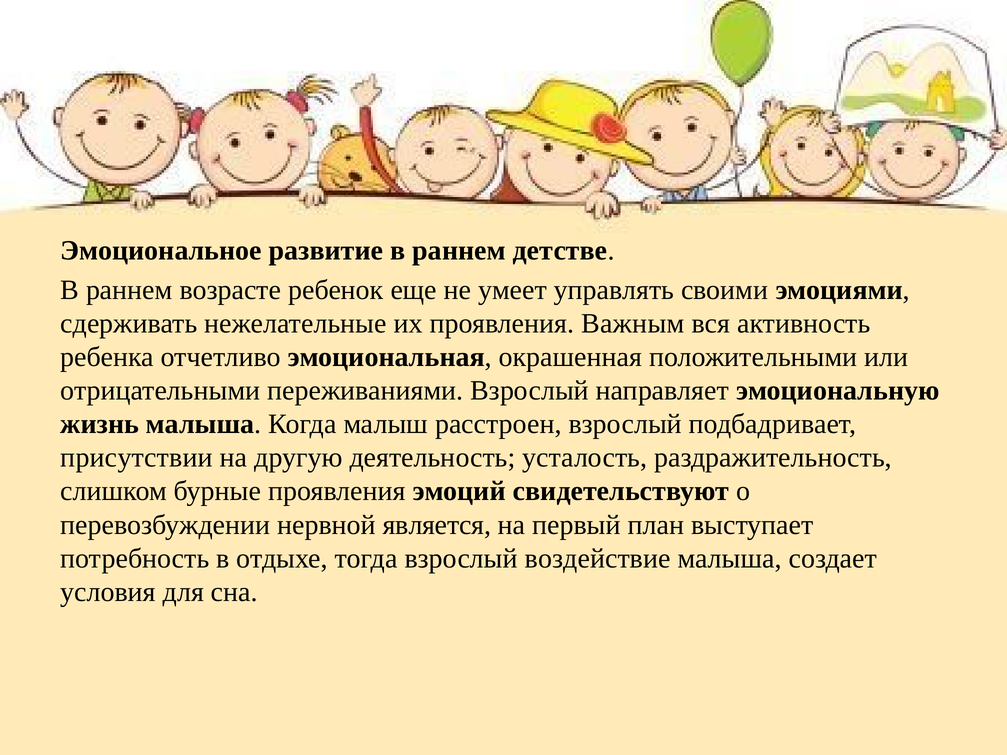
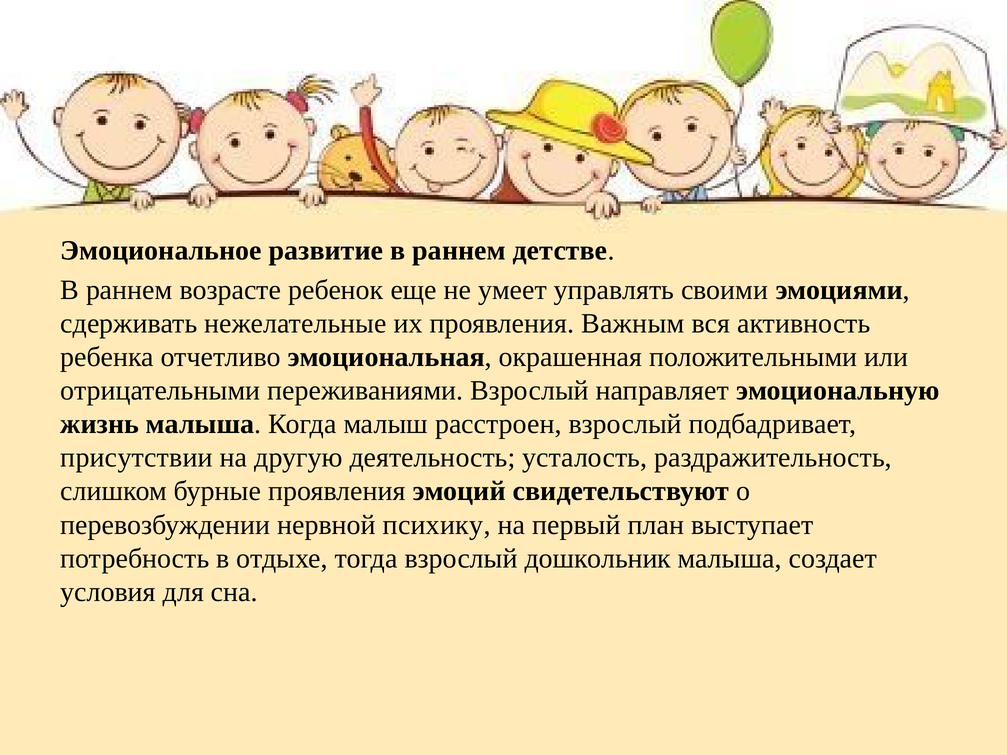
является: является -> психику
воздействие: воздействие -> дошкольник
